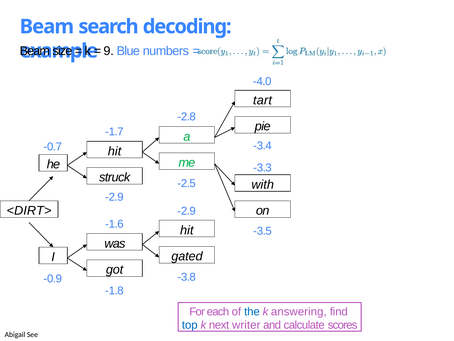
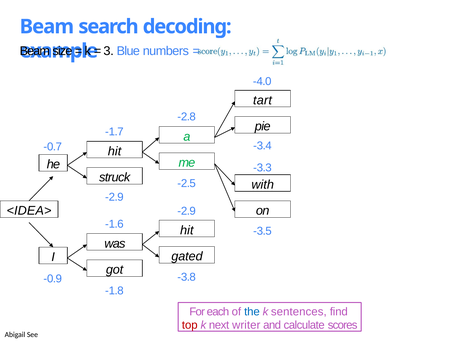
9: 9 -> 3
<DIRT>: <DIRT> -> <IDEA>
answering: answering -> sentences
top colour: blue -> red
